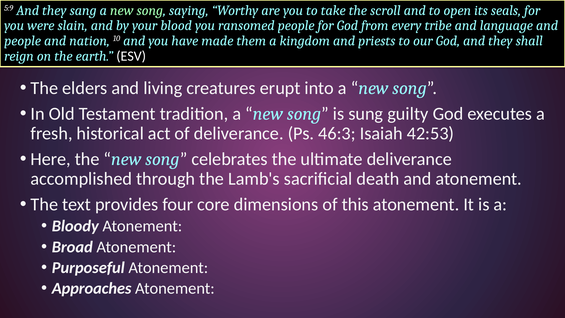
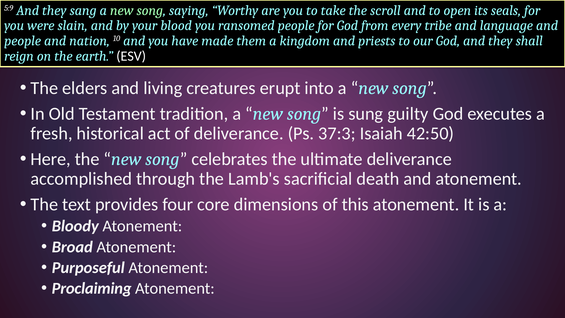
46:3: 46:3 -> 37:3
42:53: 42:53 -> 42:50
Approaches: Approaches -> Proclaiming
